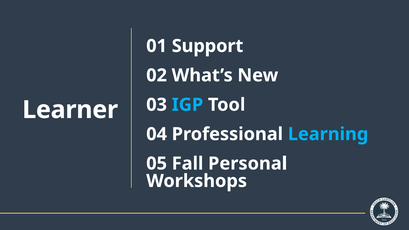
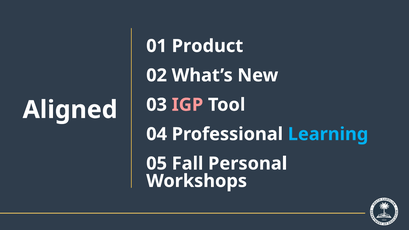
Support: Support -> Product
IGP colour: light blue -> pink
Learner: Learner -> Aligned
